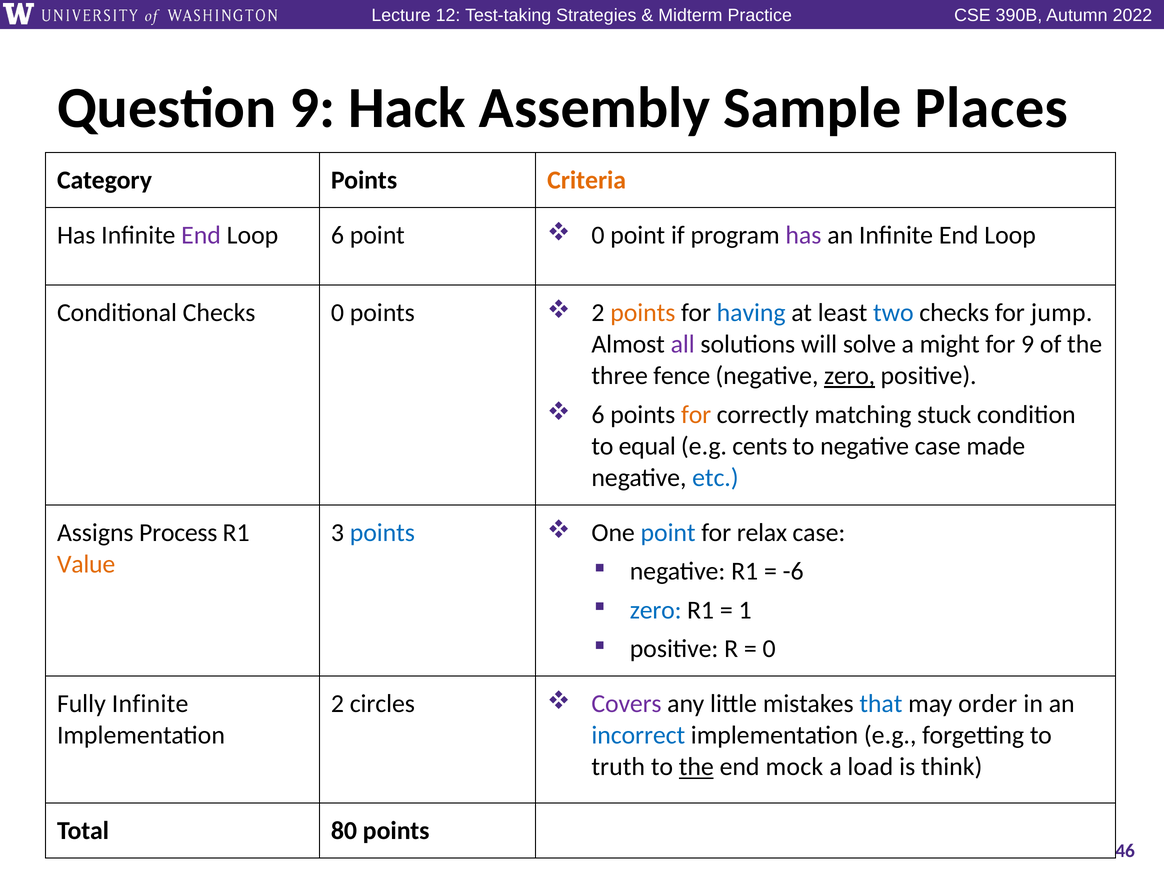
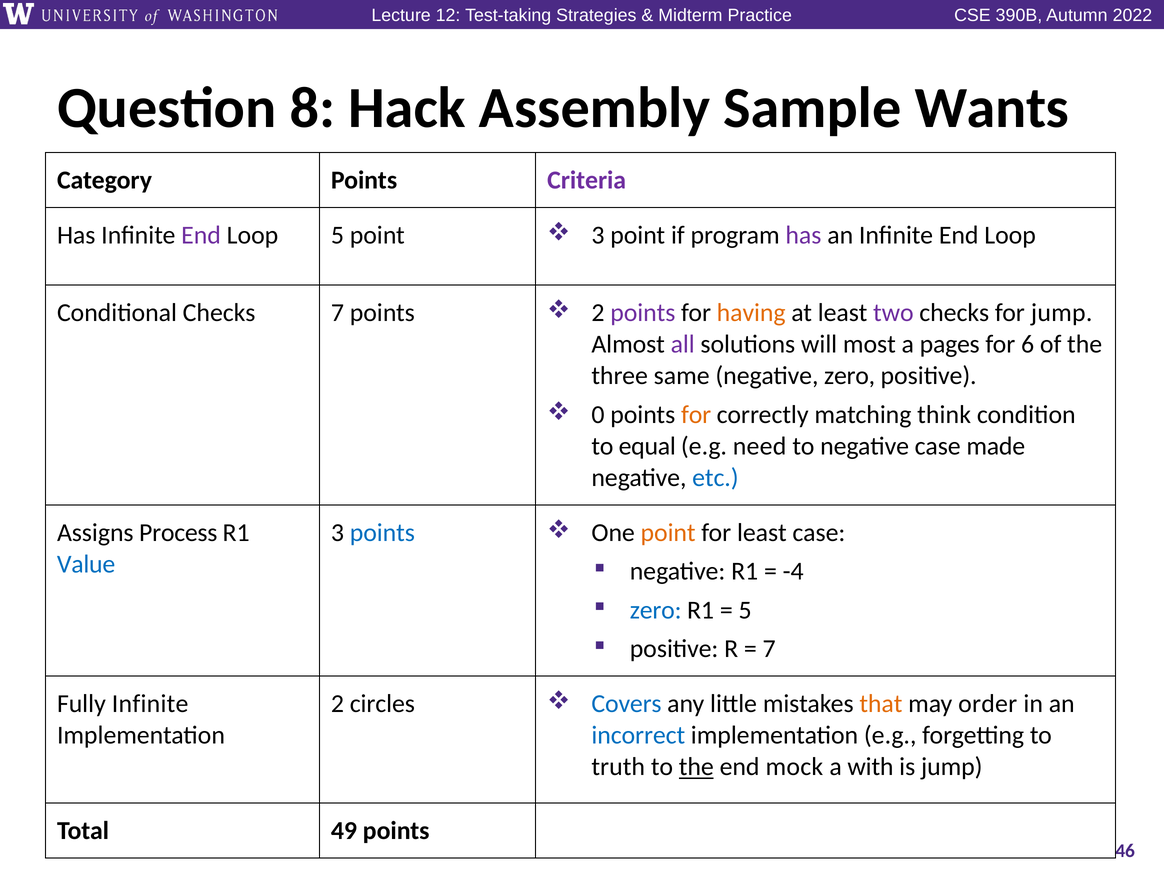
Question 9: 9 -> 8
Places: Places -> Wants
Criteria colour: orange -> purple
Loop 6: 6 -> 5
0 at (598, 235): 0 -> 3
Checks 0: 0 -> 7
points at (643, 313) colour: orange -> purple
having colour: blue -> orange
two colour: blue -> purple
solve: solve -> most
might: might -> pages
for 9: 9 -> 6
fence: fence -> same
zero at (850, 376) underline: present -> none
6 at (598, 415): 6 -> 0
stuck: stuck -> think
cents: cents -> need
point at (668, 533) colour: blue -> orange
for relax: relax -> least
Value colour: orange -> blue
-6: -6 -> -4
1 at (745, 610): 1 -> 5
0 at (769, 649): 0 -> 7
Covers colour: purple -> blue
that colour: blue -> orange
load: load -> with
is think: think -> jump
80: 80 -> 49
